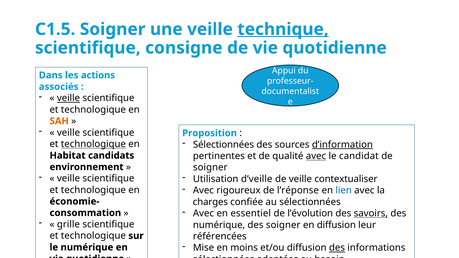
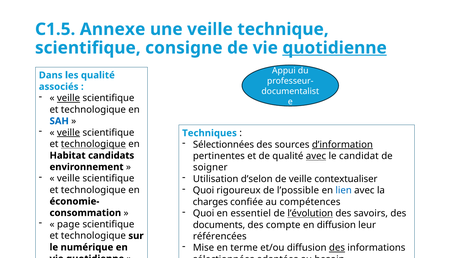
C1.5 Soigner: Soigner -> Annexe
technique underline: present -> none
quotidienne at (335, 48) underline: none -> present
les actions: actions -> qualité
SAH colour: orange -> blue
veille at (68, 133) underline: none -> present
Proposition: Proposition -> Techniques
d’veille: d’veille -> d’selon
Avec at (203, 191): Avec -> Quoi
l’réponse: l’réponse -> l’possible
au sélectionnées: sélectionnées -> compétences
Avec at (203, 214): Avec -> Quoi
l’évolution underline: none -> present
savoirs underline: present -> none
grille: grille -> page
numérique at (219, 225): numérique -> documents
des soigner: soigner -> compte
moins: moins -> terme
